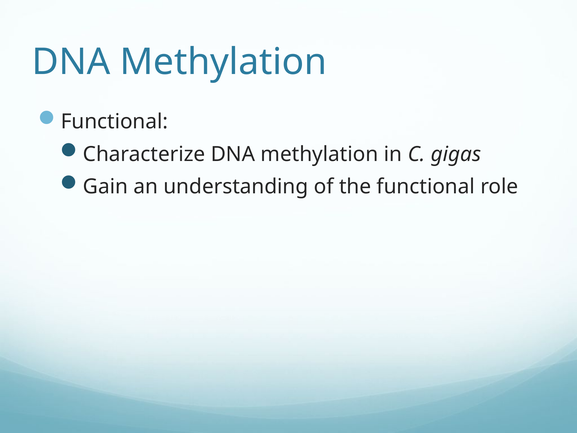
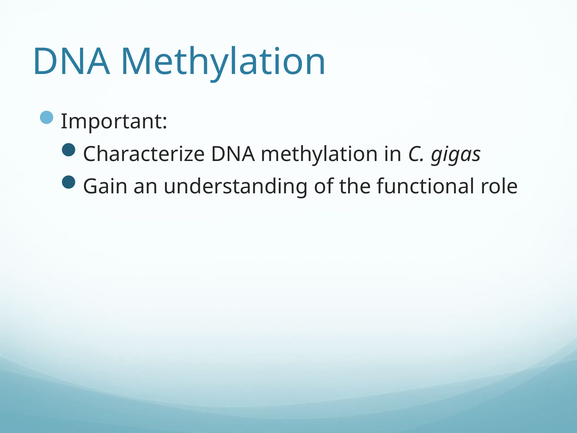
Functional at (114, 122): Functional -> Important
